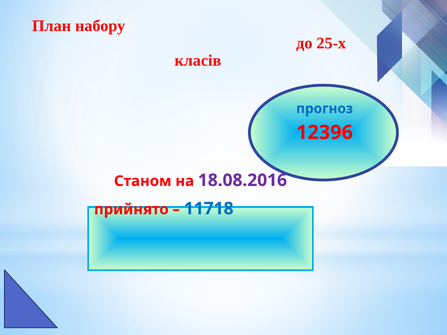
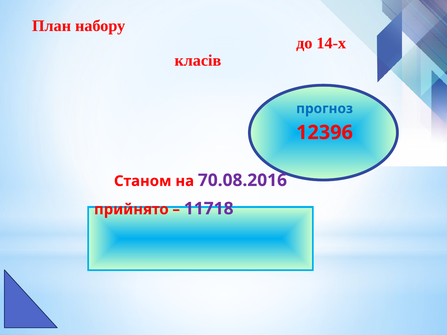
25-х: 25-х -> 14-х
18.08.2016: 18.08.2016 -> 70.08.2016
11718 colour: blue -> purple
